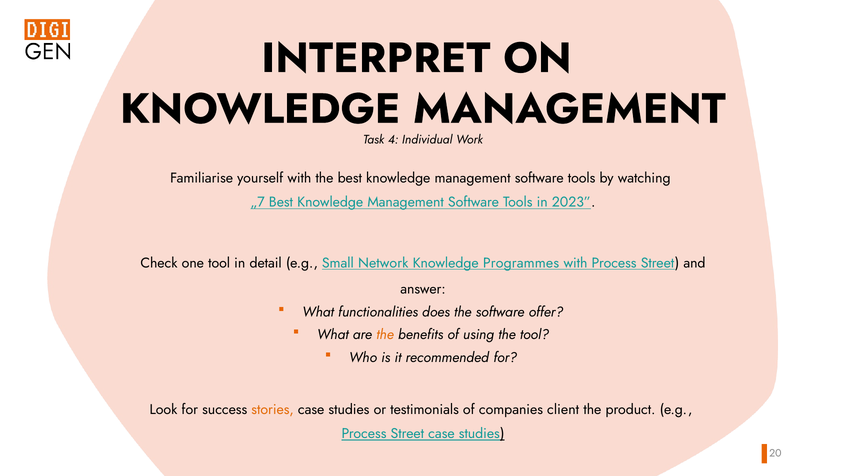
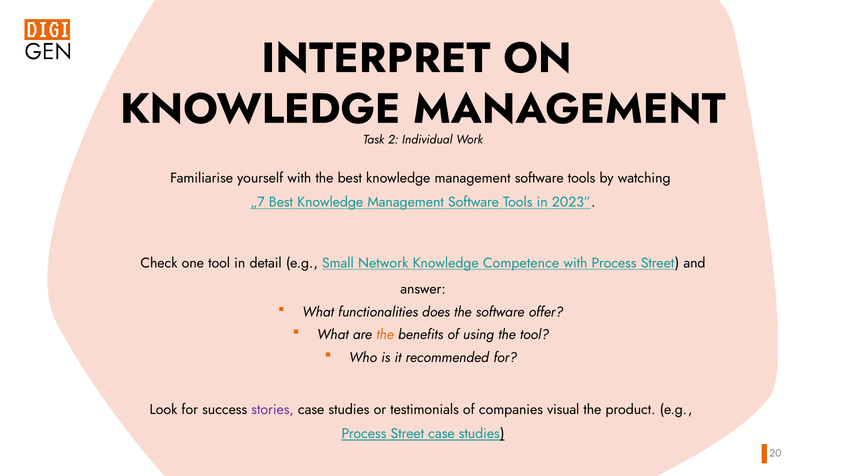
4: 4 -> 2
Programmes: Programmes -> Competence
stories colour: orange -> purple
client: client -> visual
